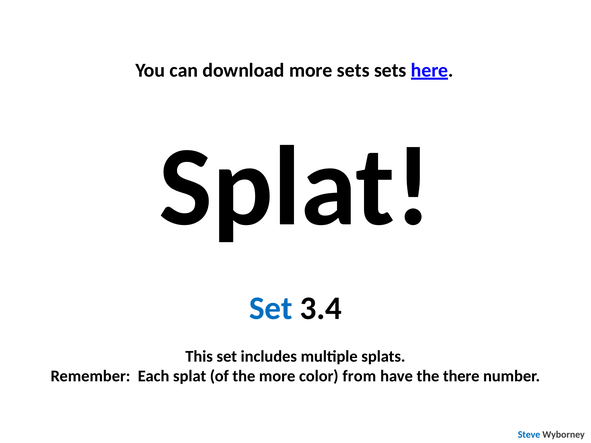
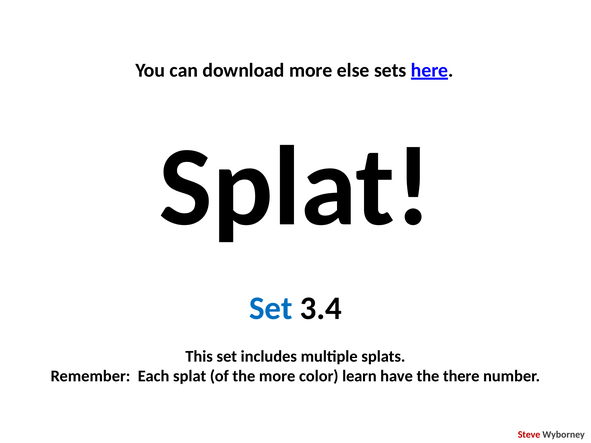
more sets: sets -> else
from: from -> learn
Steve colour: blue -> red
